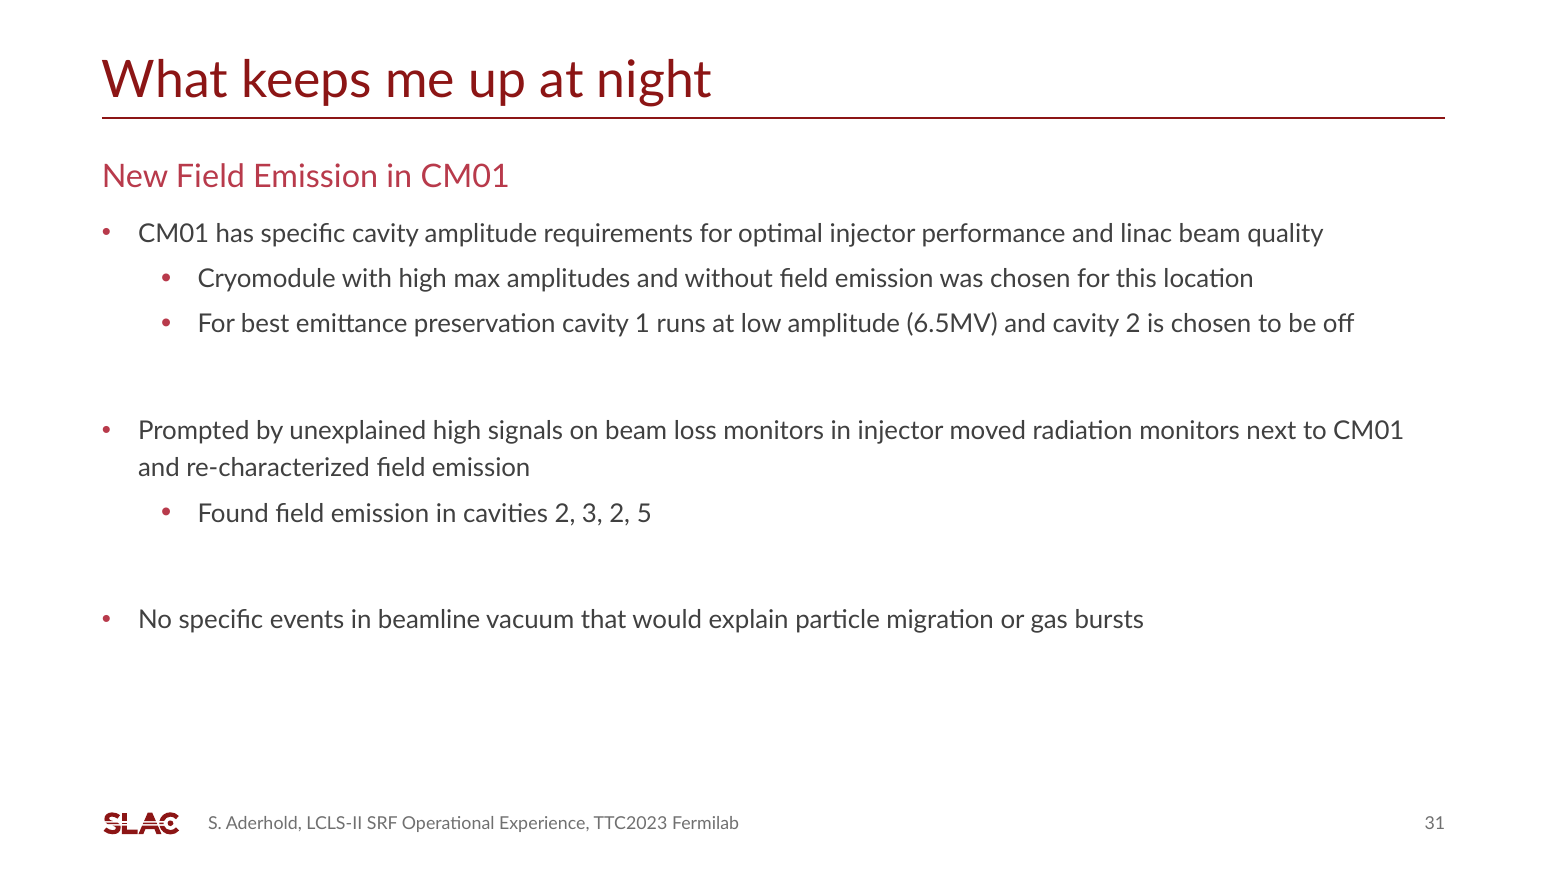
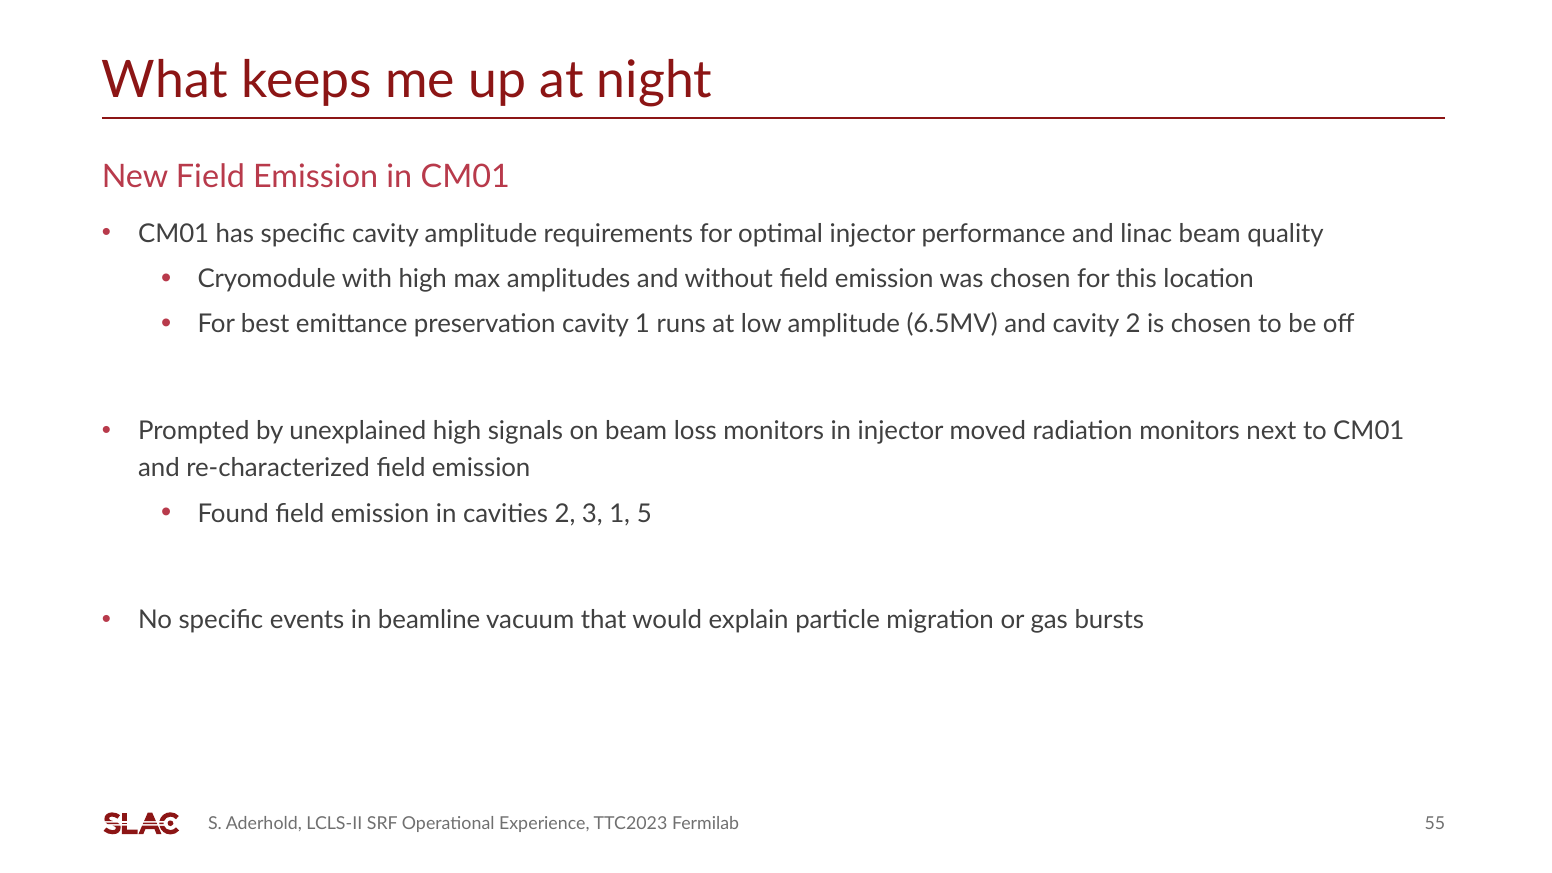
3 2: 2 -> 1
31: 31 -> 55
